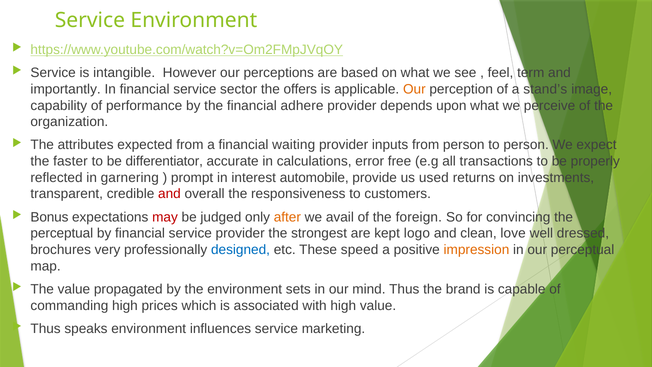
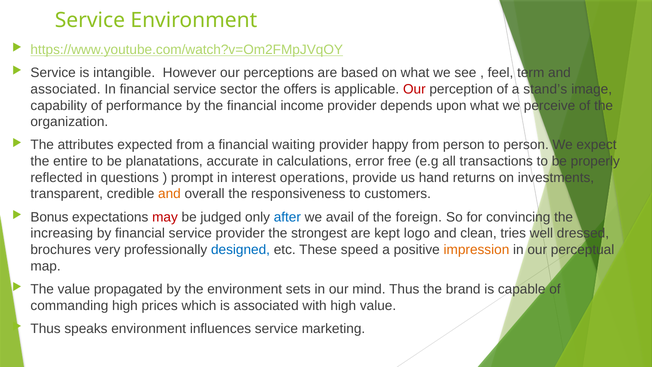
importantly at (66, 89): importantly -> associated
Our at (414, 89) colour: orange -> red
adhere: adhere -> income
inputs: inputs -> happy
faster: faster -> entire
differentiator: differentiator -> planatations
garnering: garnering -> questions
automobile: automobile -> operations
used: used -> hand
and at (169, 194) colour: red -> orange
after colour: orange -> blue
perceptual at (62, 233): perceptual -> increasing
love: love -> tries
